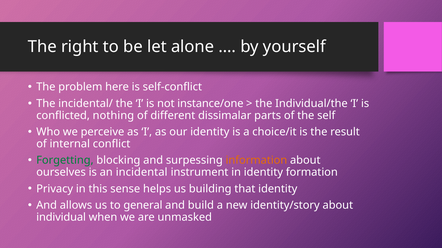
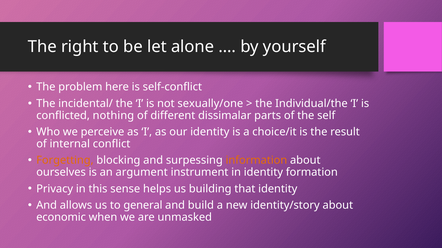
instance/one: instance/one -> sexually/one
Forgetting colour: green -> orange
incidental: incidental -> argument
individual: individual -> economic
